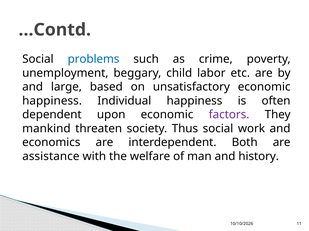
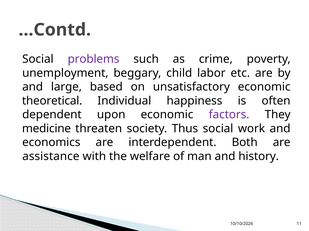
problems colour: blue -> purple
happiness at (52, 101): happiness -> theoretical
mankind: mankind -> medicine
